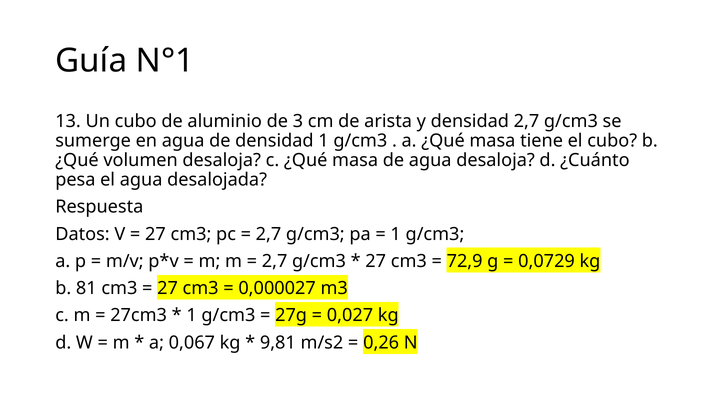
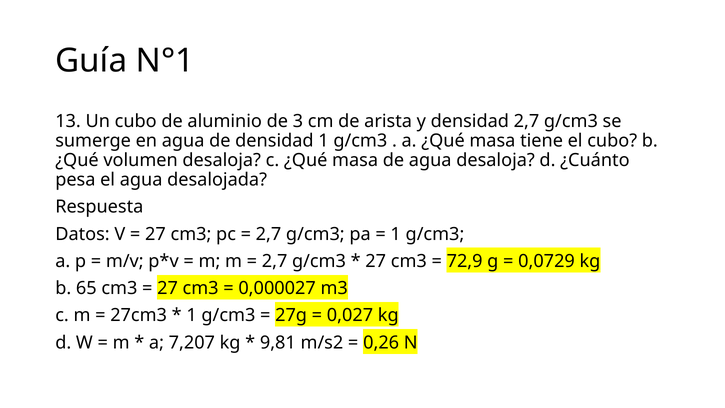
81: 81 -> 65
0,067: 0,067 -> 7,207
